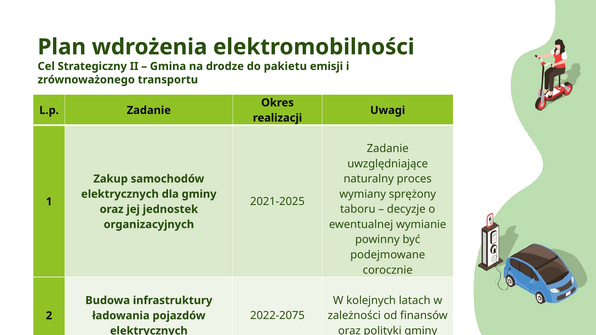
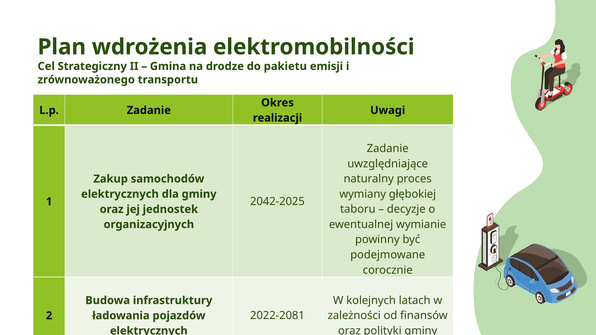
sprężony: sprężony -> głębokiej
2021-2025: 2021-2025 -> 2042-2025
2022-2075: 2022-2075 -> 2022-2081
